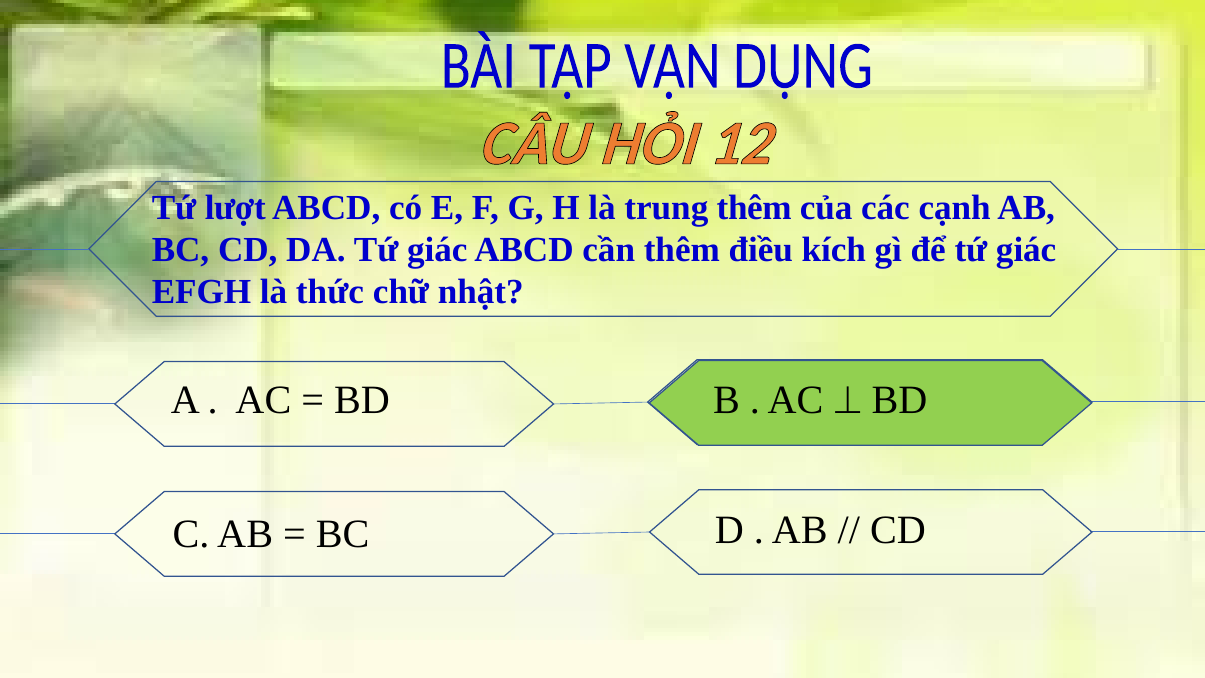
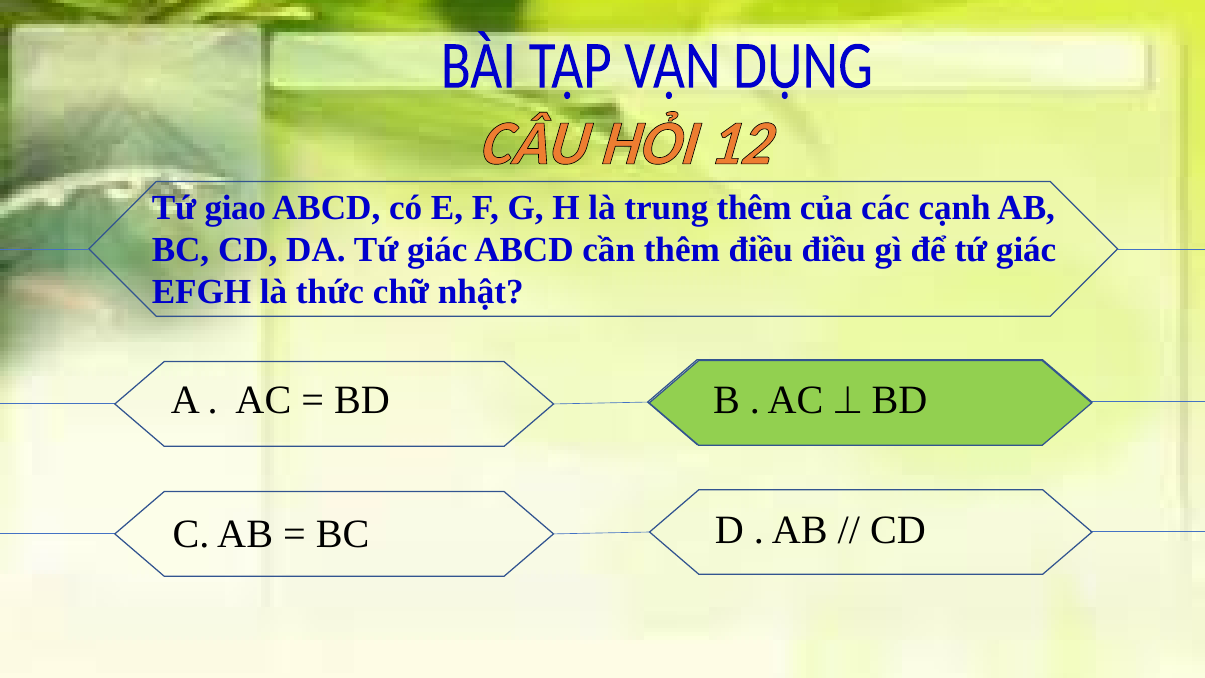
lượt: lượt -> giao
điều kích: kích -> điều
